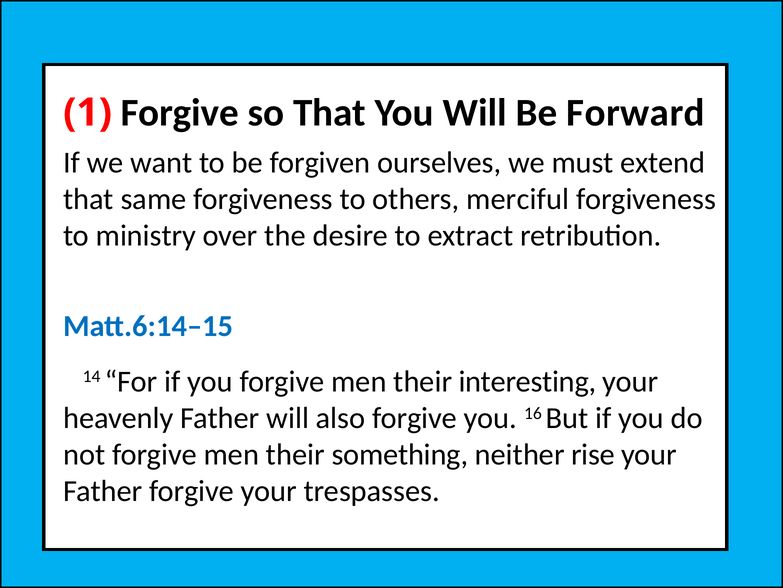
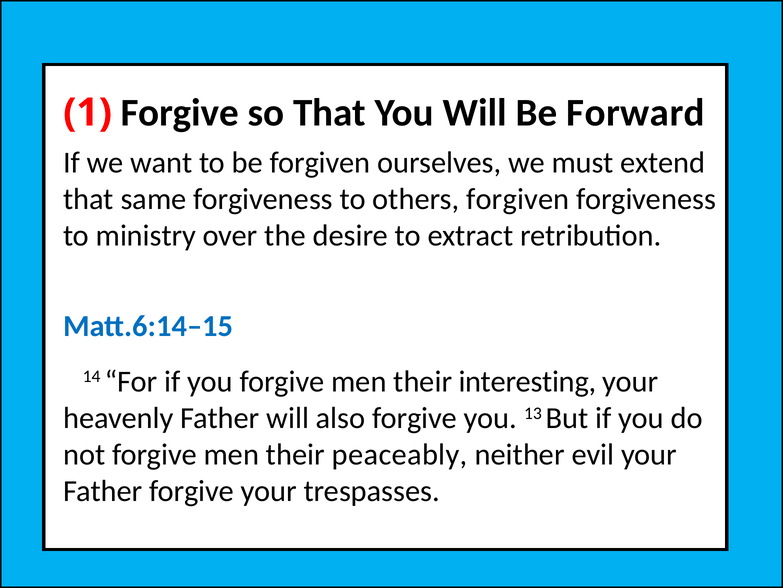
others merciful: merciful -> forgiven
16: 16 -> 13
something: something -> peaceably
rise: rise -> evil
